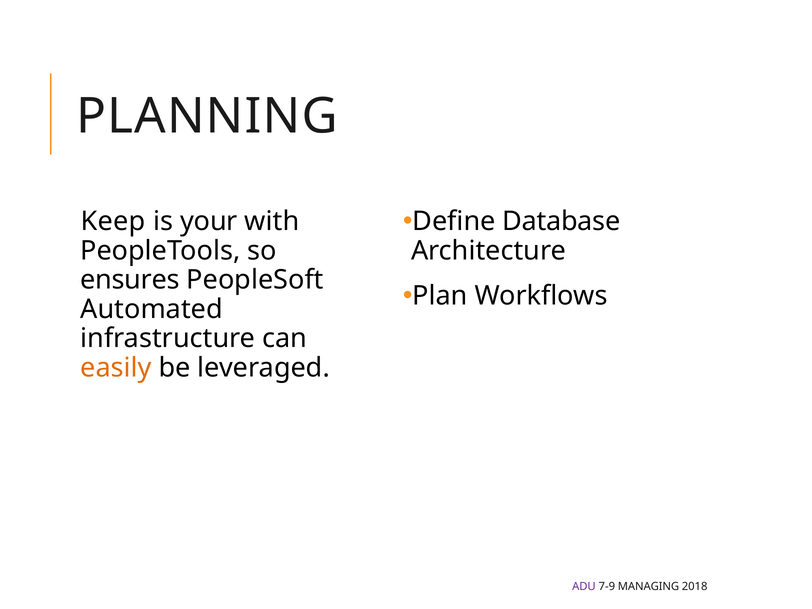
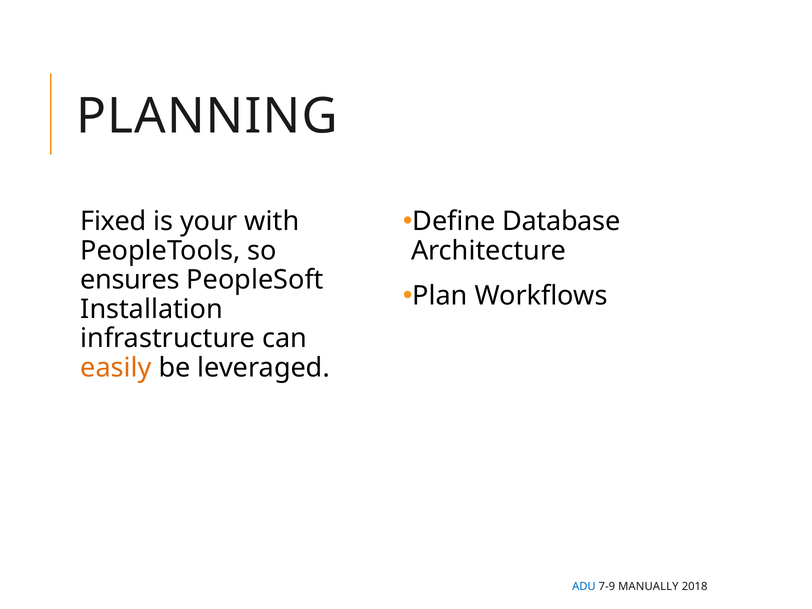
Keep: Keep -> Fixed
Automated: Automated -> Installation
ADU colour: purple -> blue
MANAGING: MANAGING -> MANUALLY
